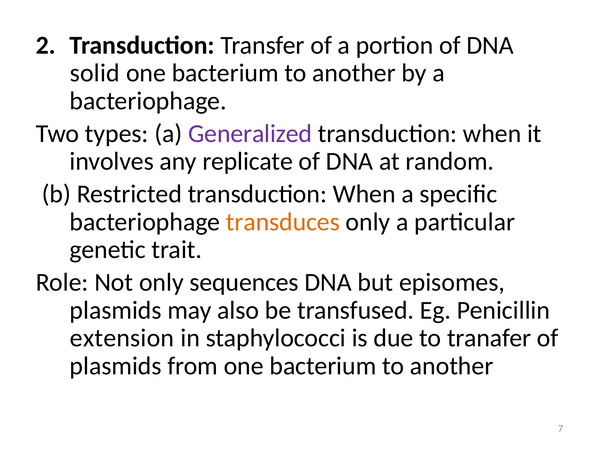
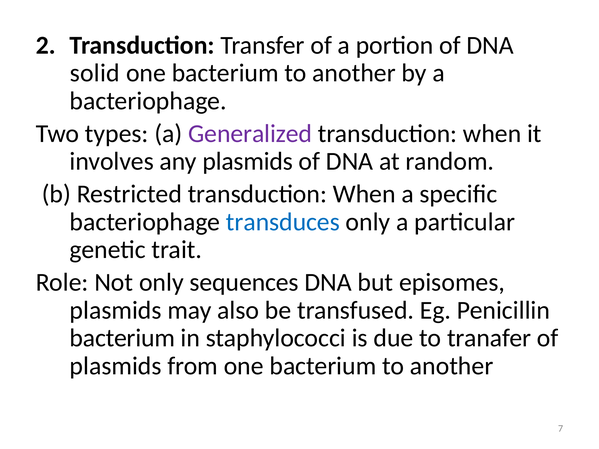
any replicate: replicate -> plasmids
transduces colour: orange -> blue
extension at (122, 338): extension -> bacterium
